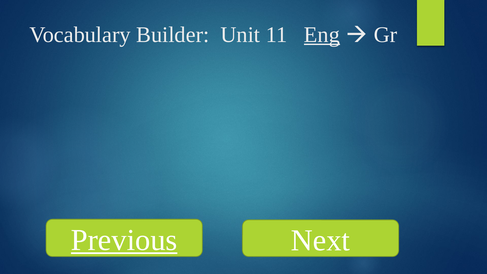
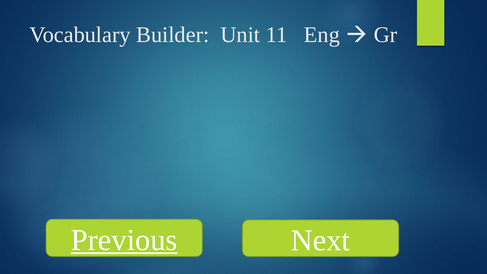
Eng underline: present -> none
